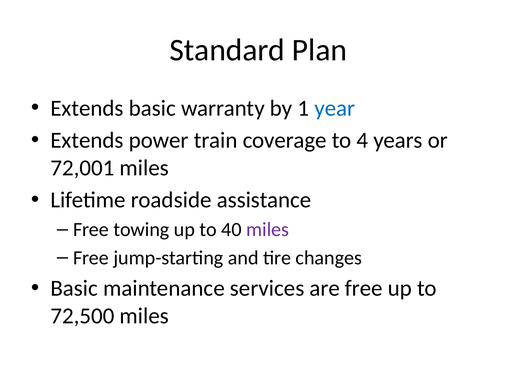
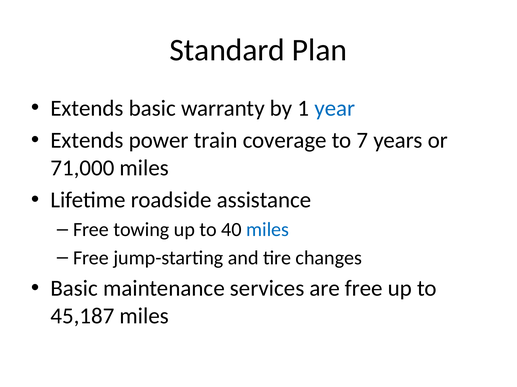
4: 4 -> 7
72,001: 72,001 -> 71,000
miles at (268, 230) colour: purple -> blue
72,500: 72,500 -> 45,187
